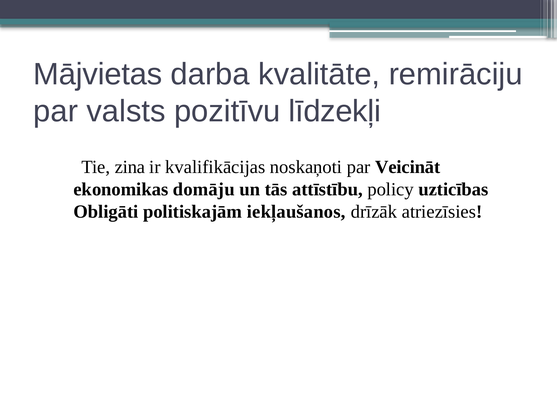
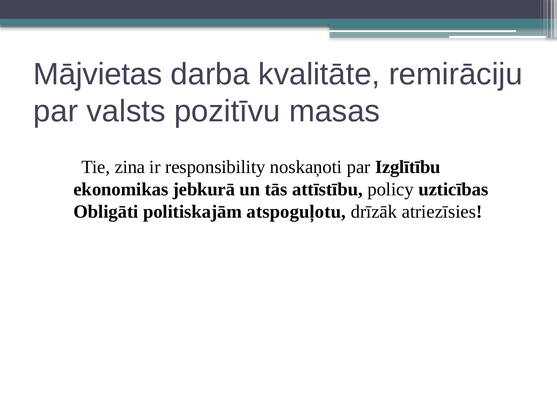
līdzekļi: līdzekļi -> masas
kvalifikācijas: kvalifikācijas -> responsibility
Veicināt: Veicināt -> Izglītību
domāju: domāju -> jebkurā
iekļaušanos: iekļaušanos -> atspoguļotu
